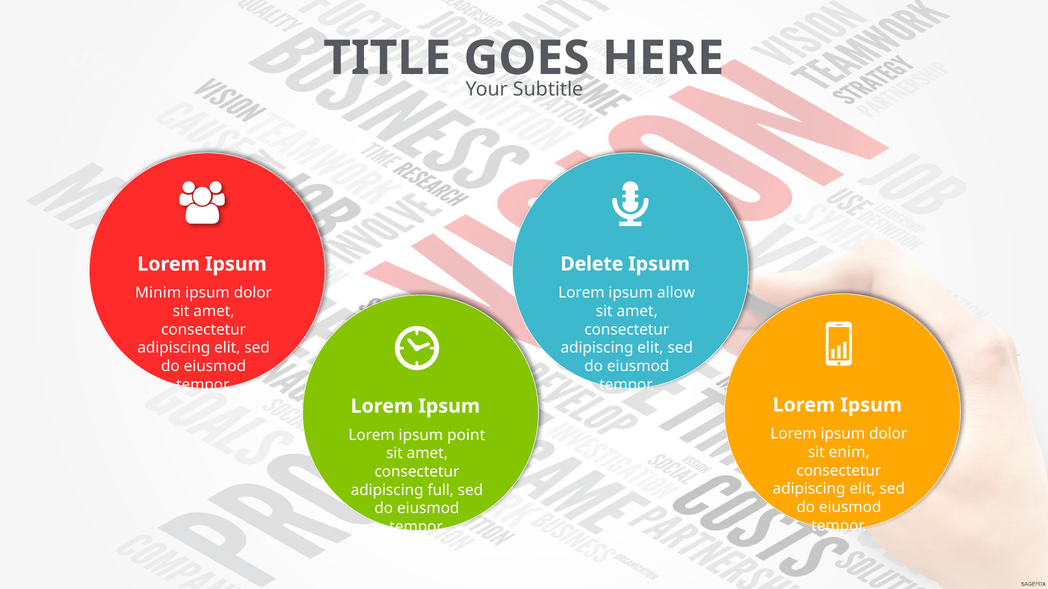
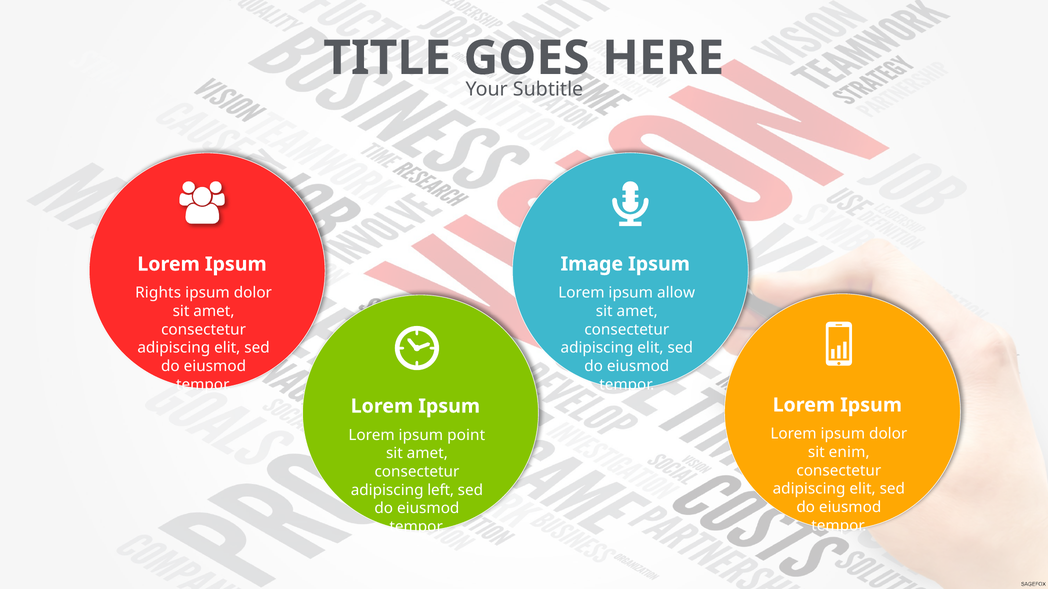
Delete: Delete -> Image
Minim: Minim -> Rights
full: full -> left
